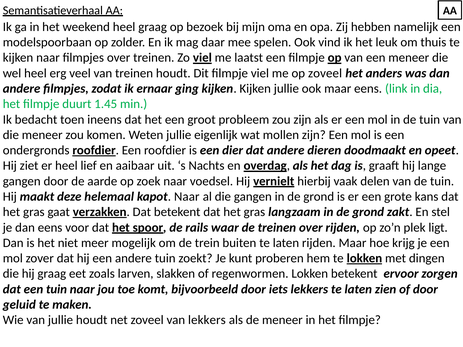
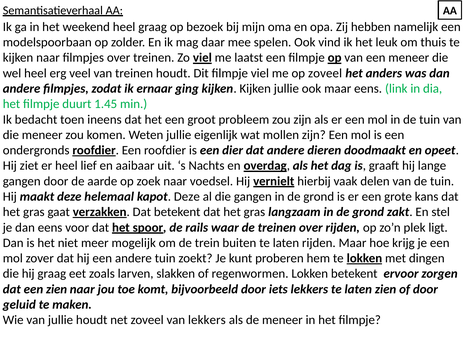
kapot Naar: Naar -> Deze
een tuin: tuin -> zien
